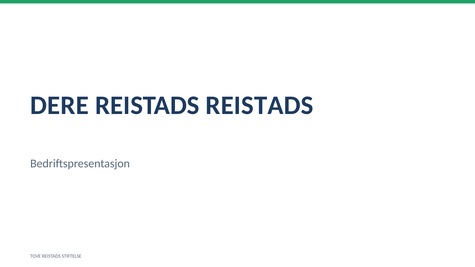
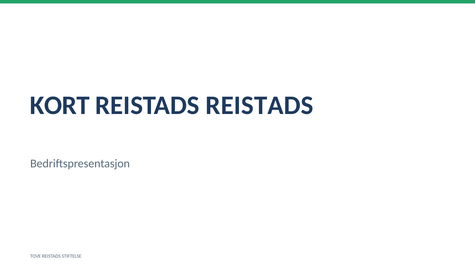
DERE: DERE -> KORT
